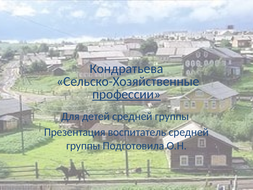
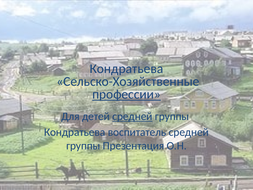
средней at (132, 116) underline: none -> present
Презентация at (75, 132): Презентация -> Кондратьева
Подготовила: Подготовила -> Презентация
